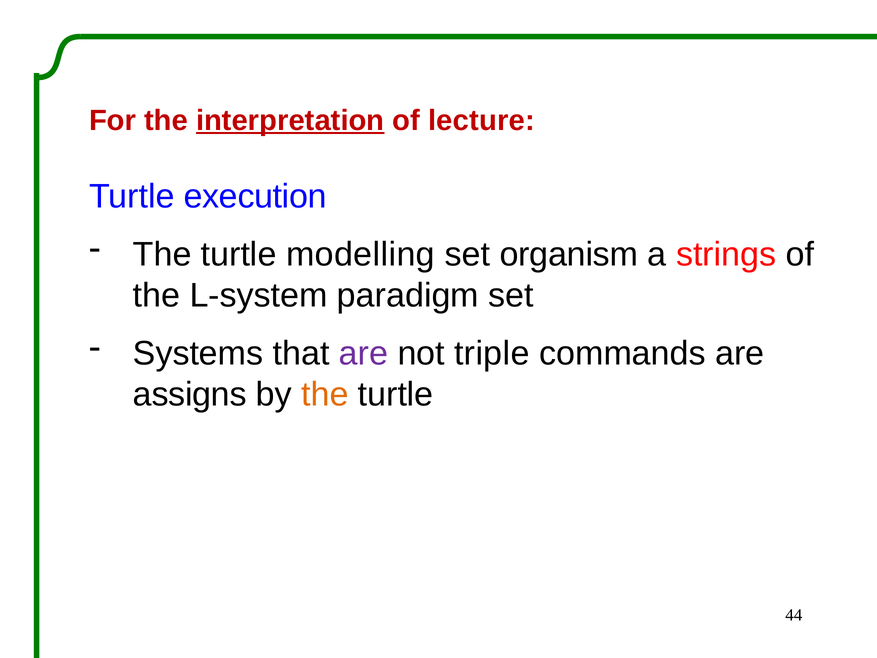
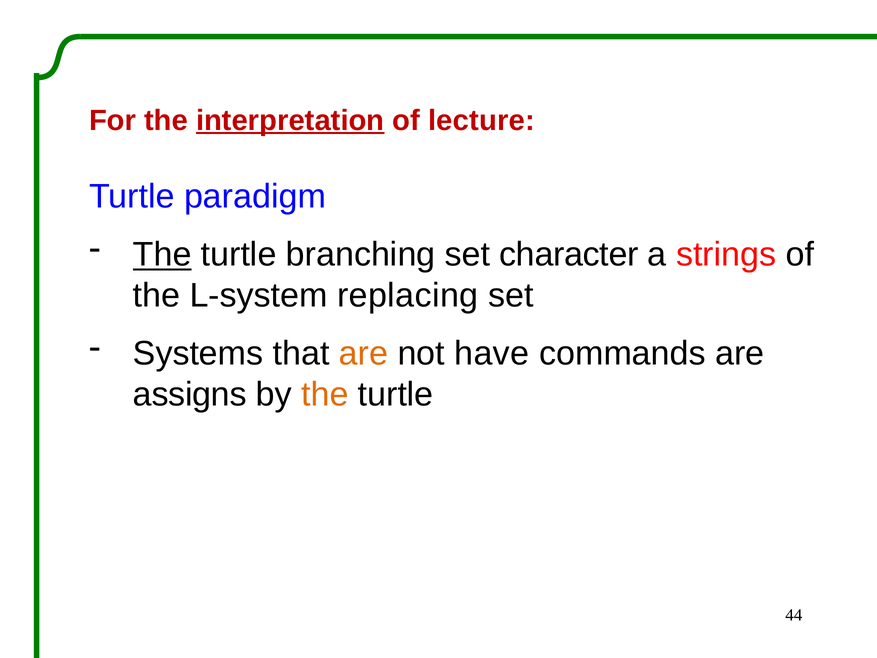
execution: execution -> paradigm
The at (162, 255) underline: none -> present
modelling: modelling -> branching
organism: organism -> character
paradigm: paradigm -> replacing
are at (363, 354) colour: purple -> orange
triple: triple -> have
